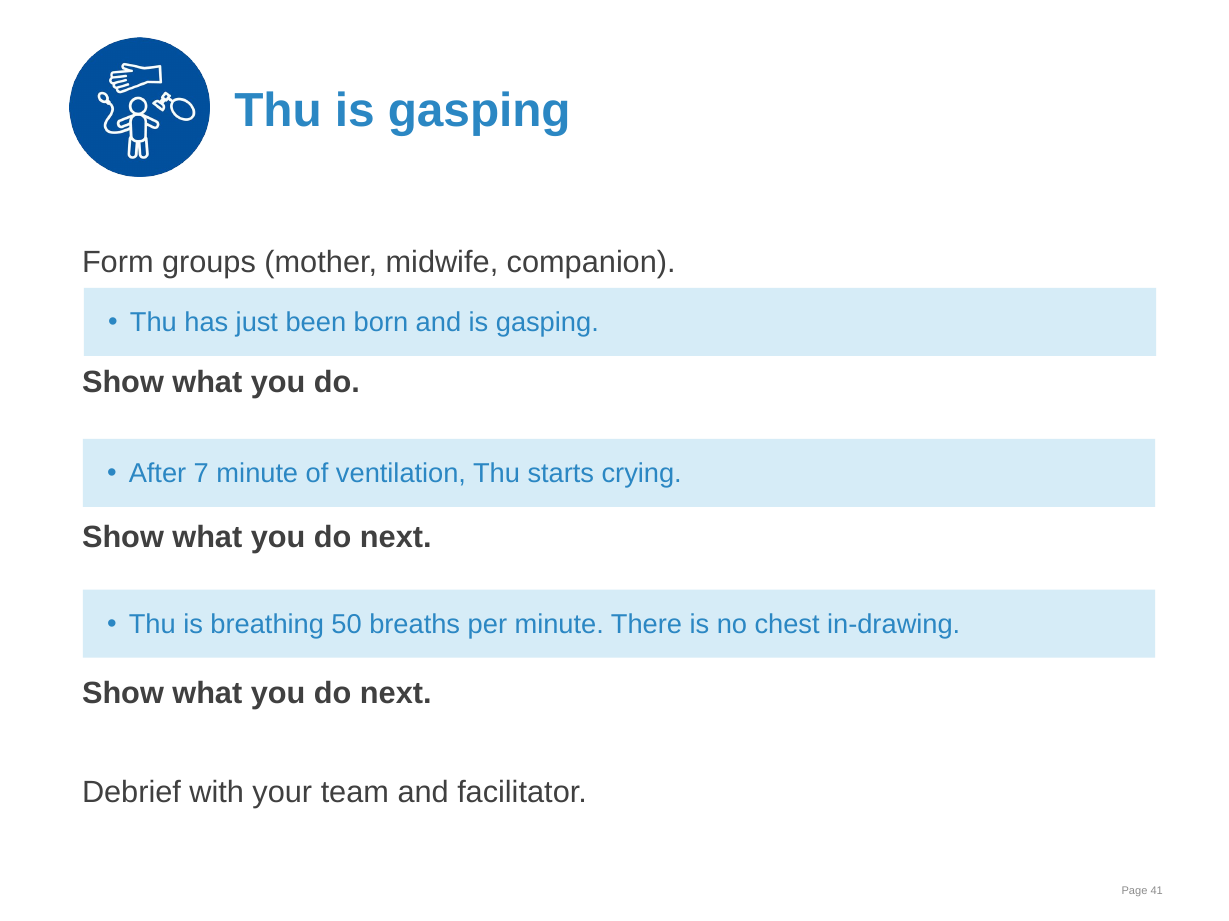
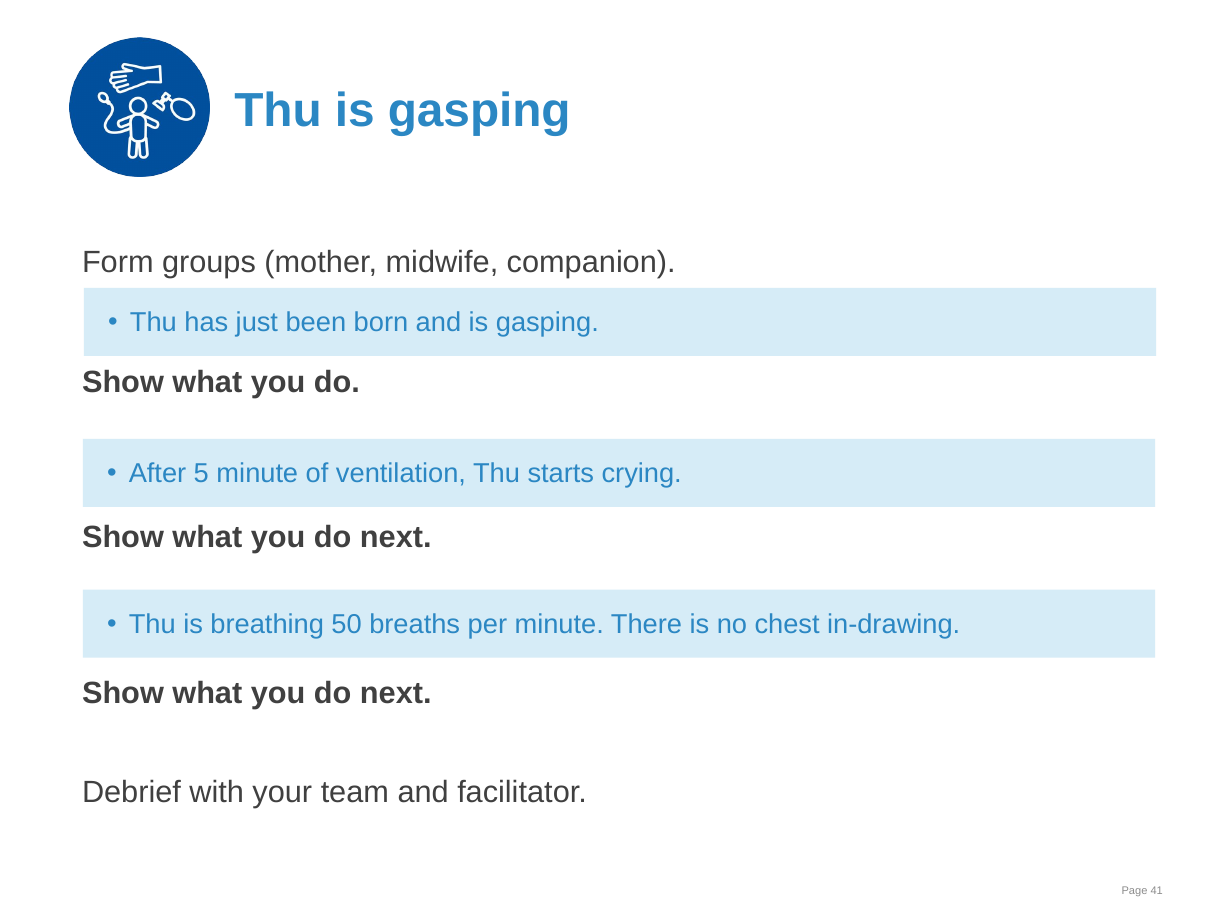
7: 7 -> 5
